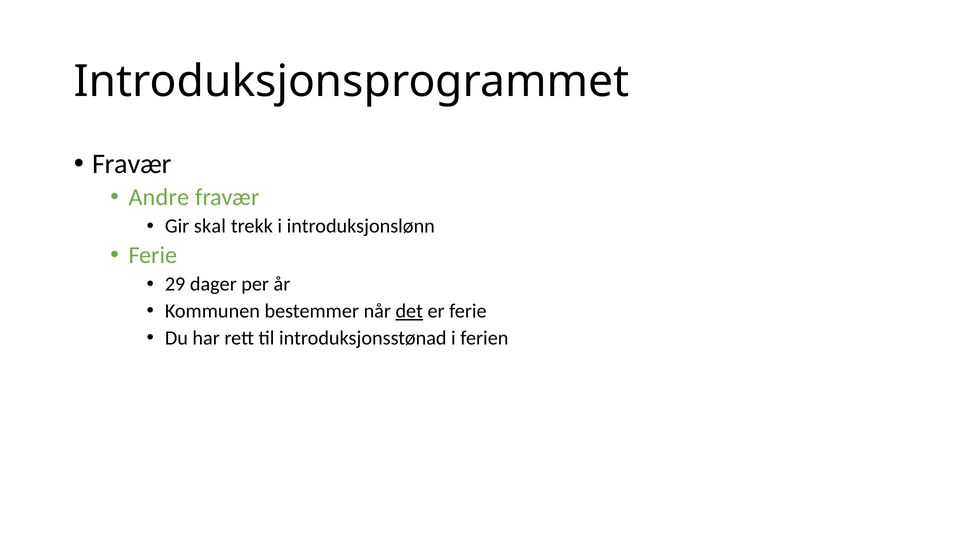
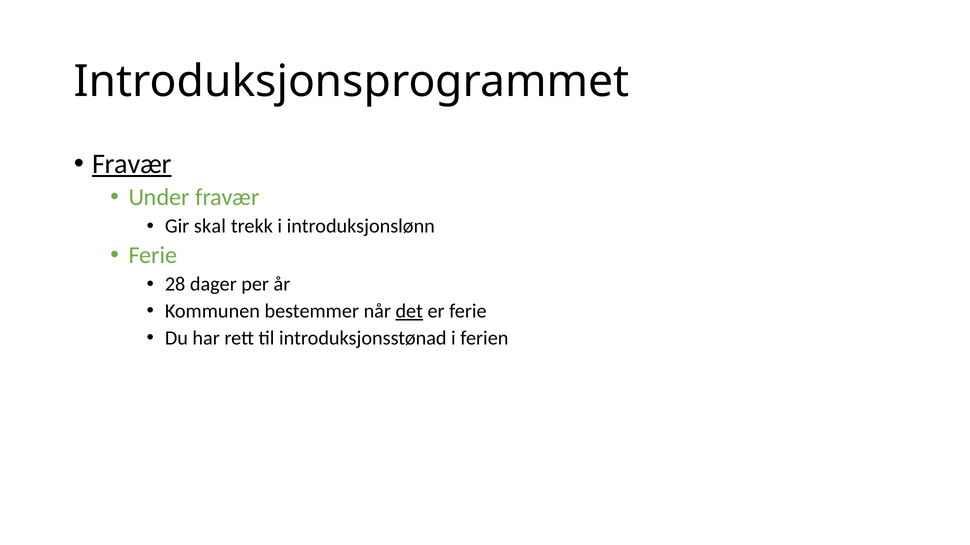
Fravær at (132, 164) underline: none -> present
Andre: Andre -> Under
29: 29 -> 28
